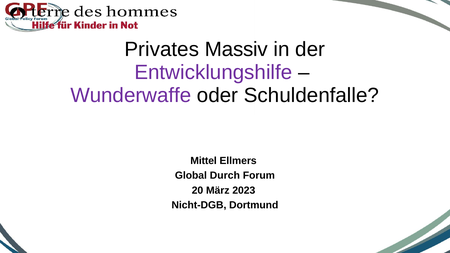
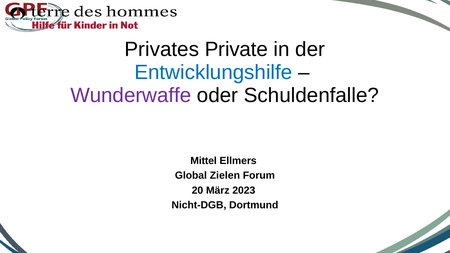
Massiv: Massiv -> Private
Entwicklungshilfe colour: purple -> blue
Durch: Durch -> Zielen
